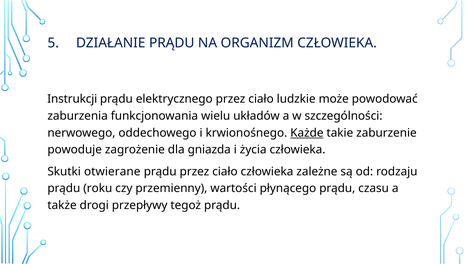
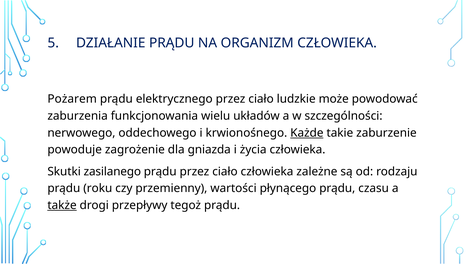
Instrukcji: Instrukcji -> Pożarem
otwierane: otwierane -> zasilanego
także underline: none -> present
